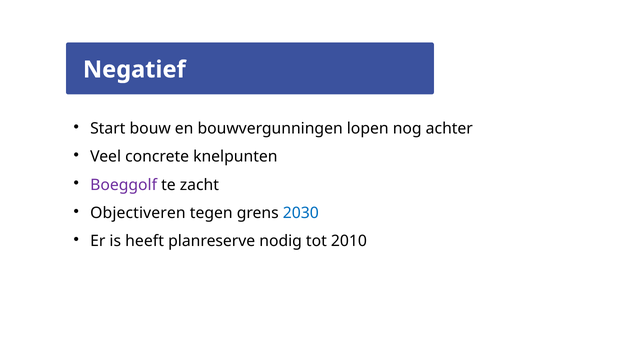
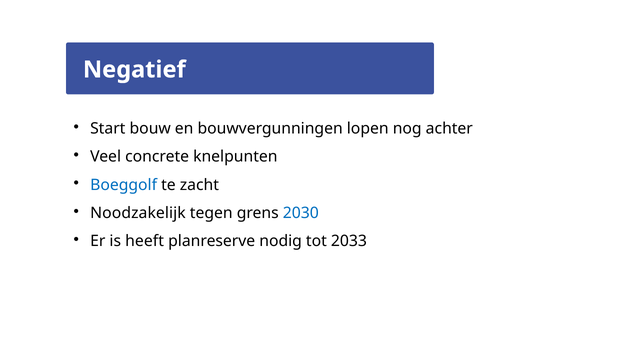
Boeggolf colour: purple -> blue
Objectiveren: Objectiveren -> Noodzakelijk
2010: 2010 -> 2033
